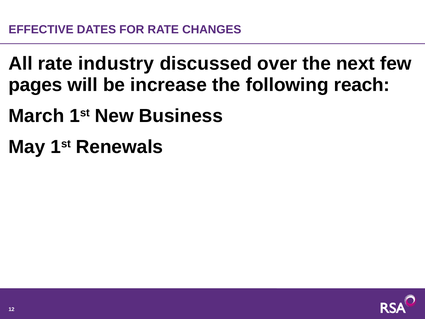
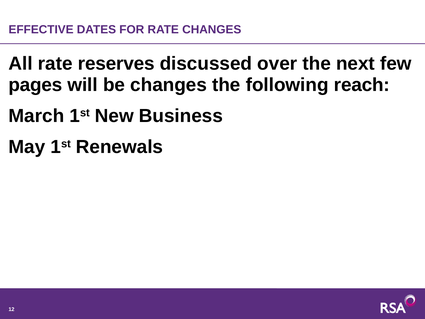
industry: industry -> reserves
be increase: increase -> changes
